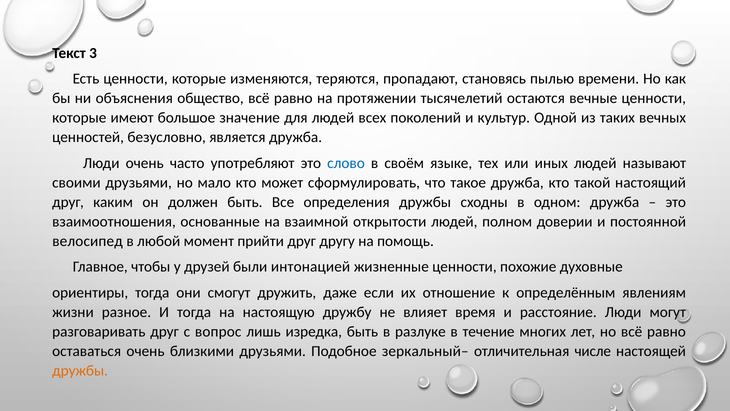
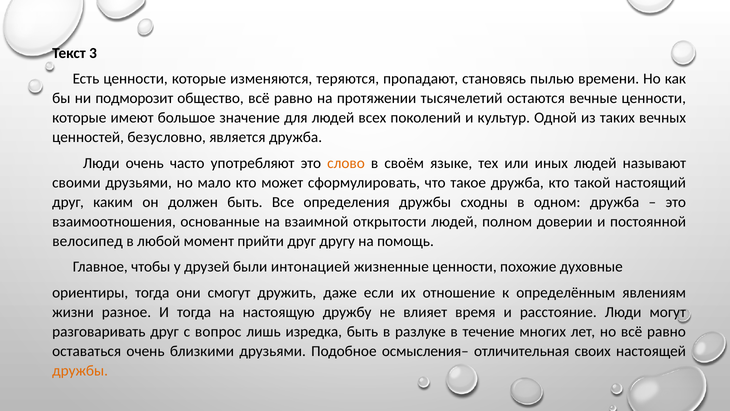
объяснения: объяснения -> подморозит
слово colour: blue -> orange
зеркальный–: зеркальный– -> осмысления–
числе: числе -> своих
